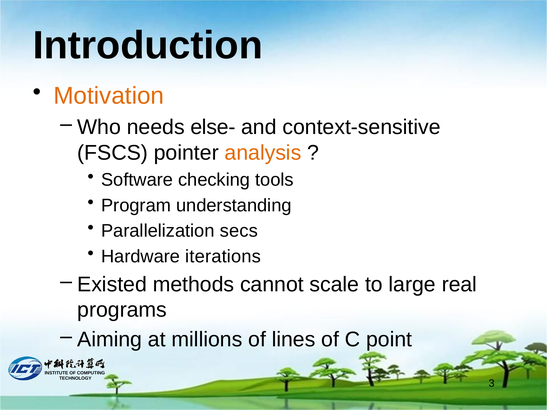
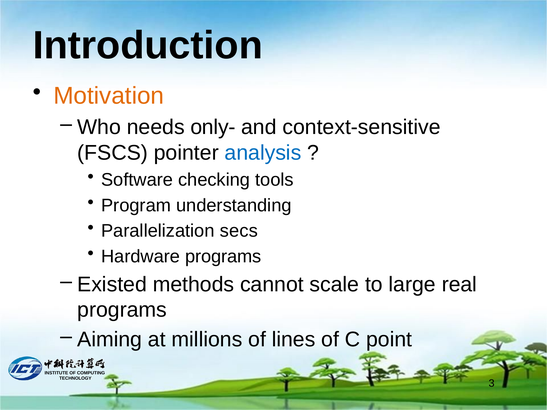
else-: else- -> only-
analysis colour: orange -> blue
Hardware iterations: iterations -> programs
